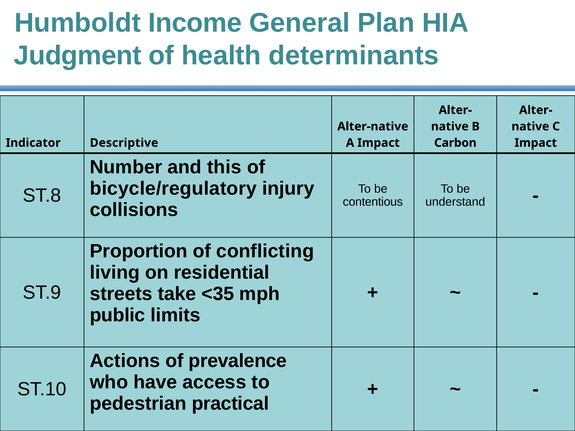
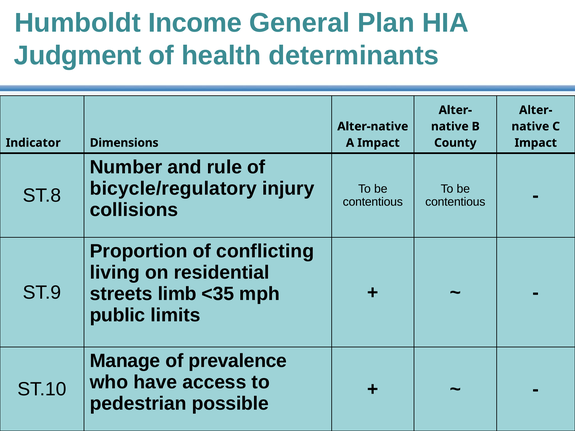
Descriptive: Descriptive -> Dimensions
Carbon: Carbon -> County
this: this -> rule
understand at (455, 202): understand -> contentious
take: take -> limb
Actions: Actions -> Manage
practical: practical -> possible
